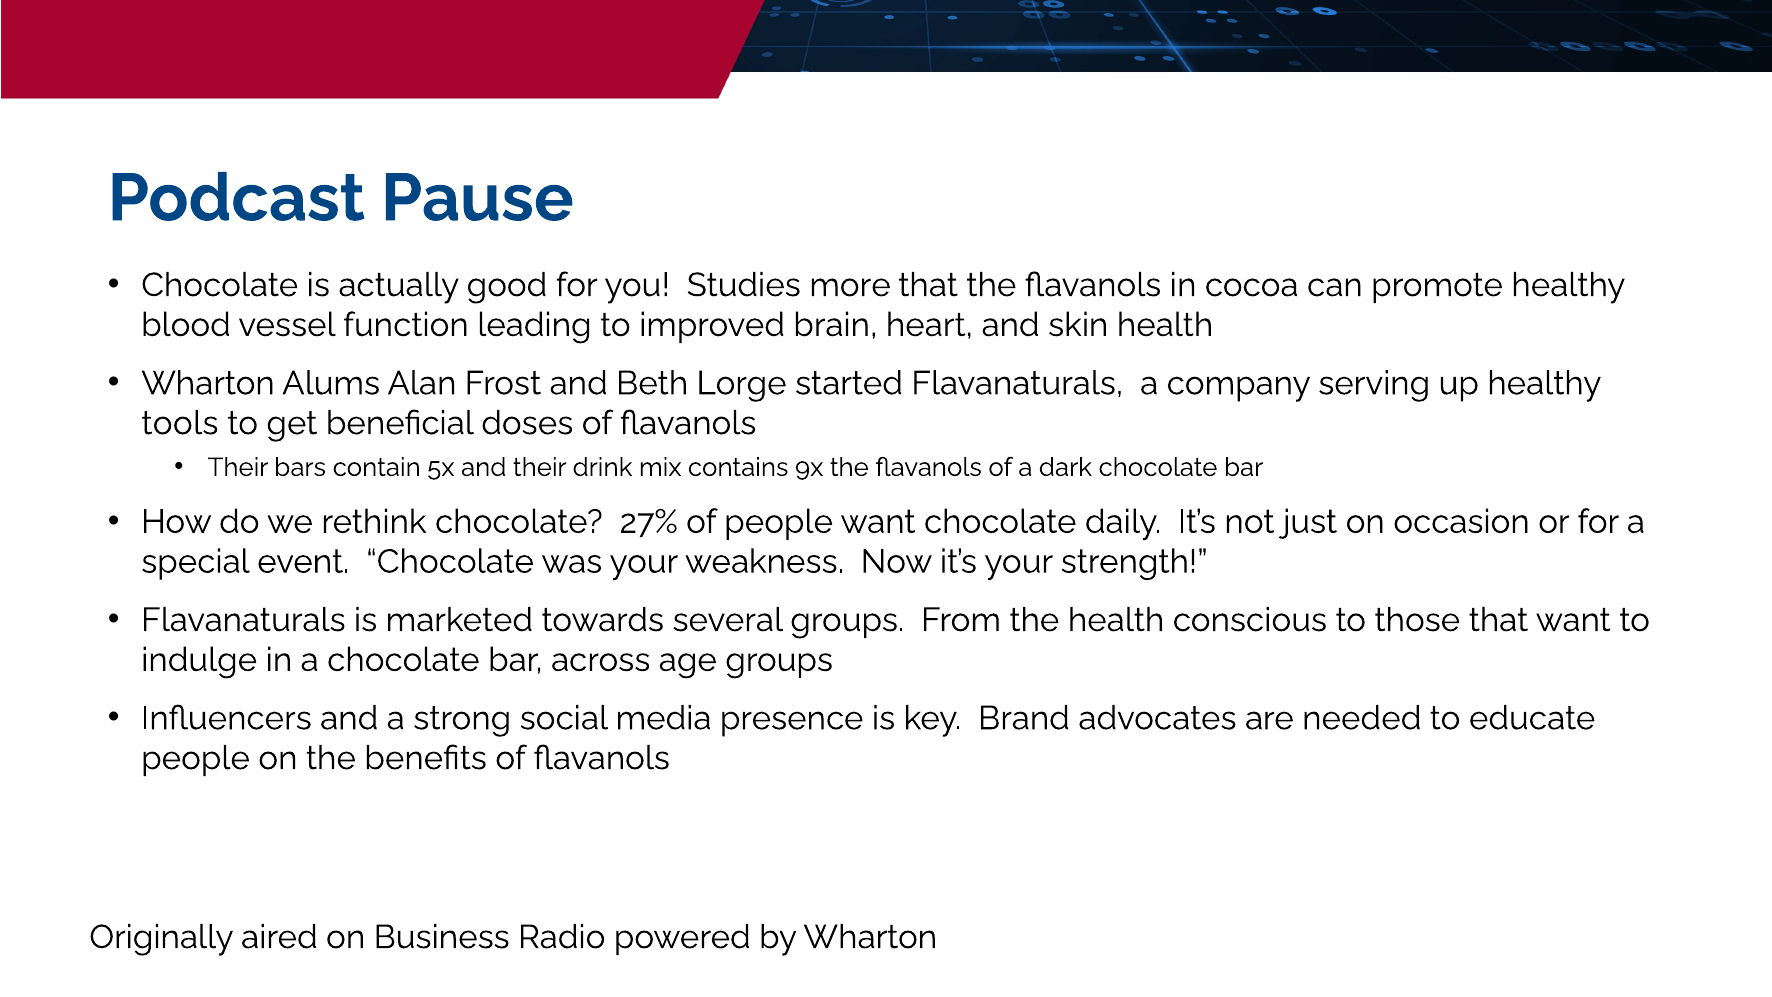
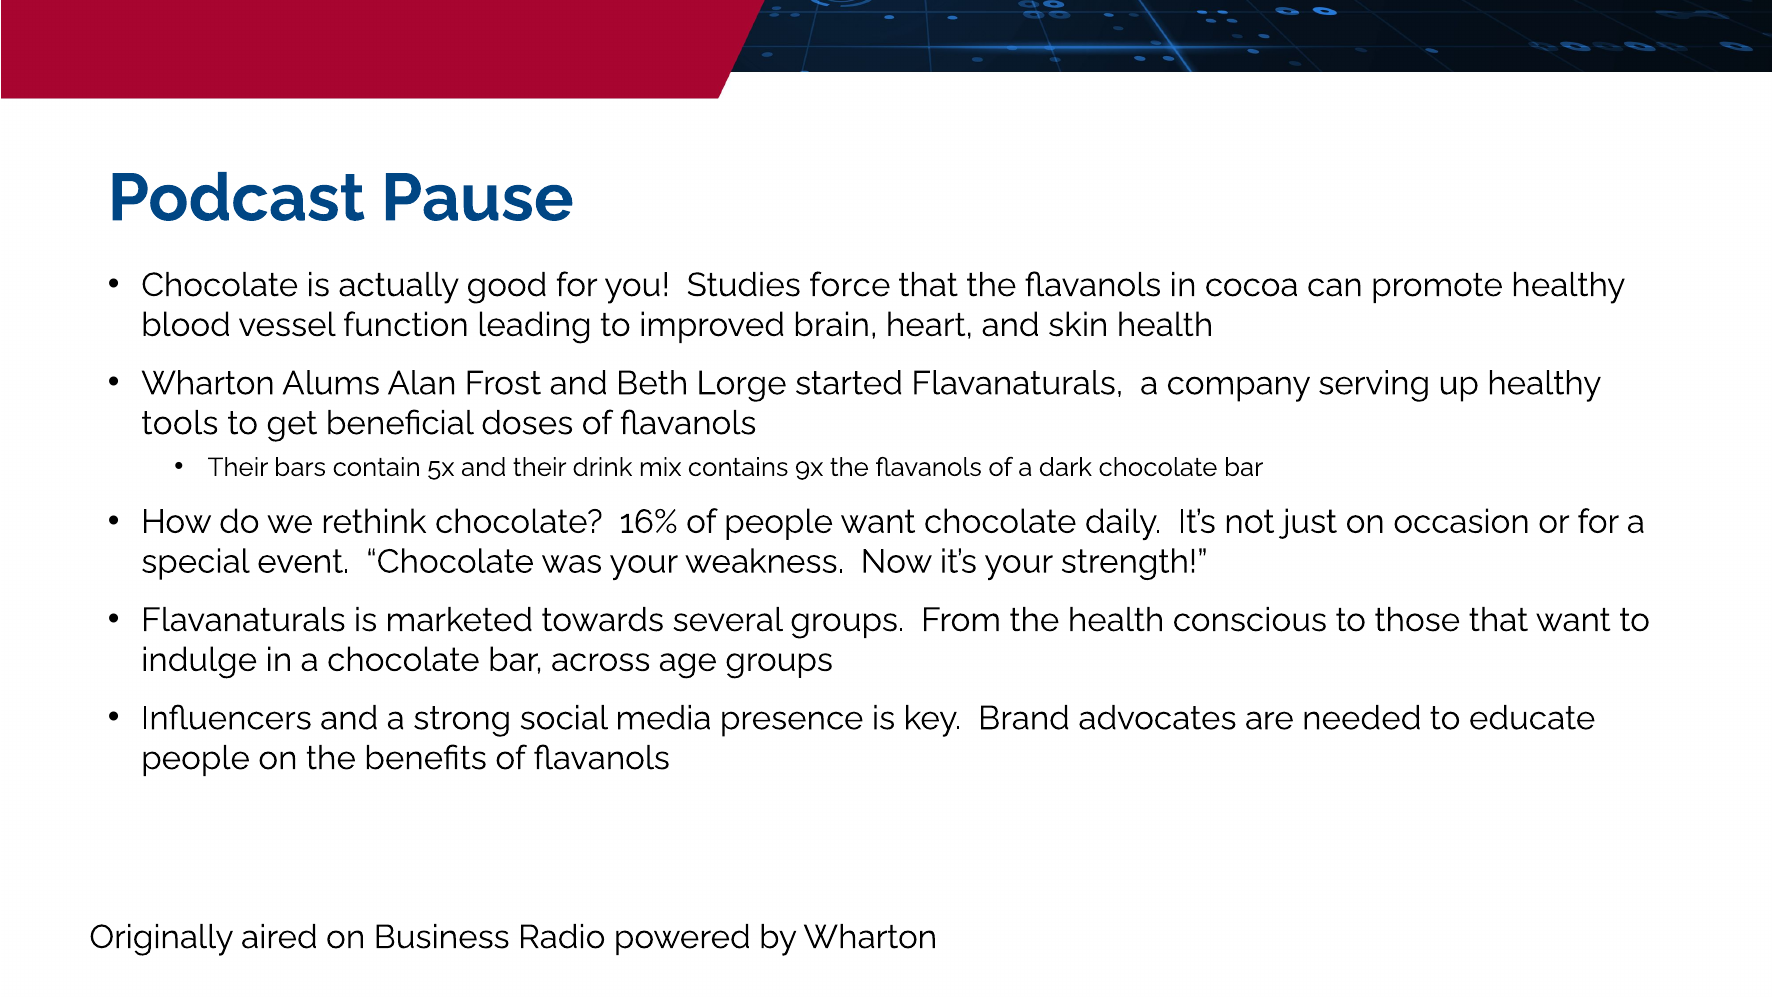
more: more -> force
27%: 27% -> 16%
